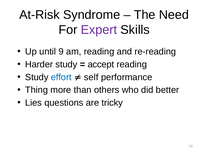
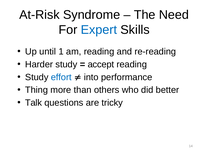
Expert colour: purple -> blue
9: 9 -> 1
self: self -> into
Lies: Lies -> Talk
